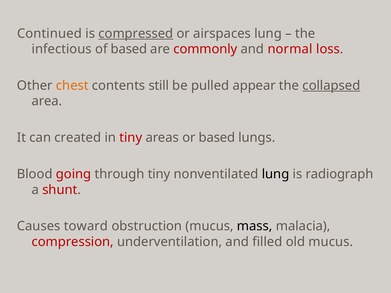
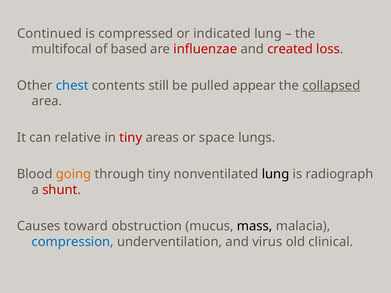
compressed underline: present -> none
airspaces: airspaces -> indicated
infectious: infectious -> multifocal
commonly: commonly -> influenzae
normal: normal -> created
chest colour: orange -> blue
created: created -> relative
or based: based -> space
going colour: red -> orange
compression colour: red -> blue
filled: filled -> virus
old mucus: mucus -> clinical
